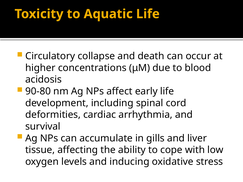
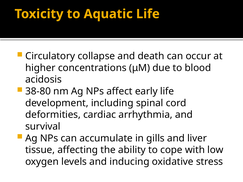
90-80: 90-80 -> 38-80
